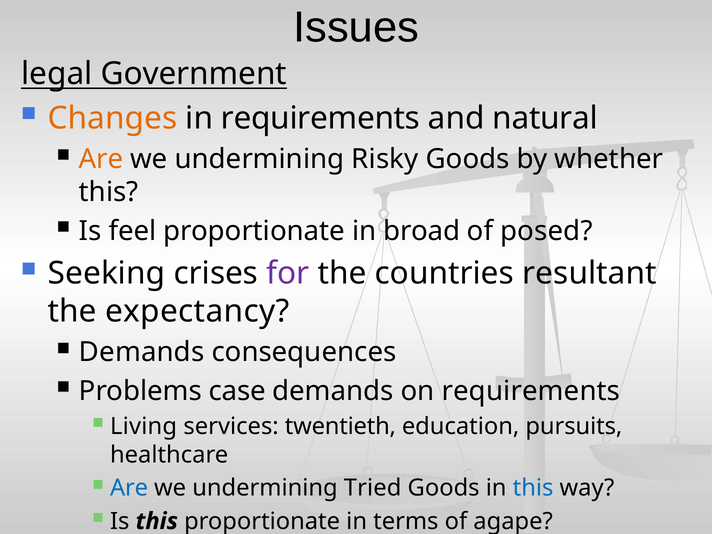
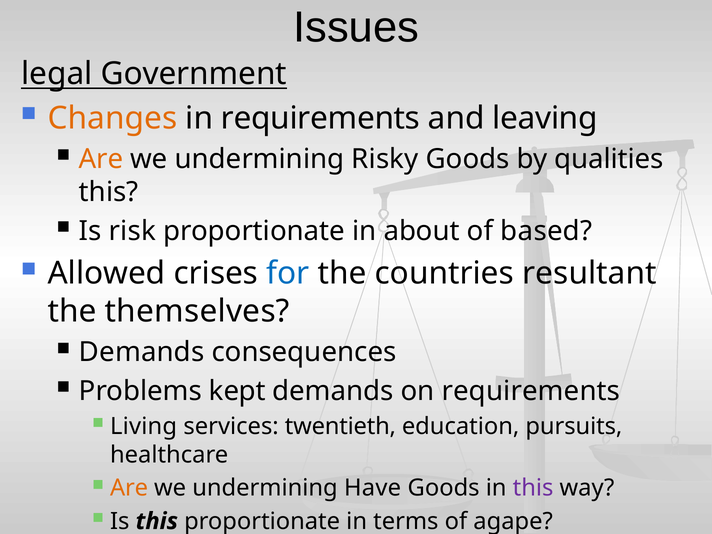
natural: natural -> leaving
whether: whether -> qualities
feel: feel -> risk
broad: broad -> about
posed: posed -> based
Seeking: Seeking -> Allowed
for colour: purple -> blue
expectancy: expectancy -> themselves
case: case -> kept
Are at (129, 488) colour: blue -> orange
Tried: Tried -> Have
this at (533, 488) colour: blue -> purple
